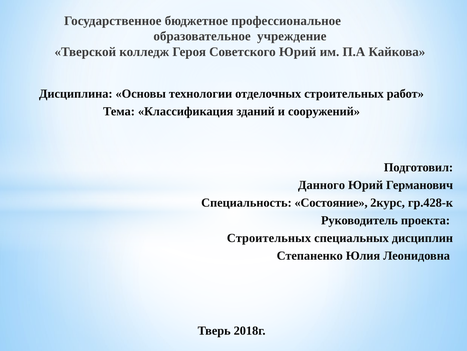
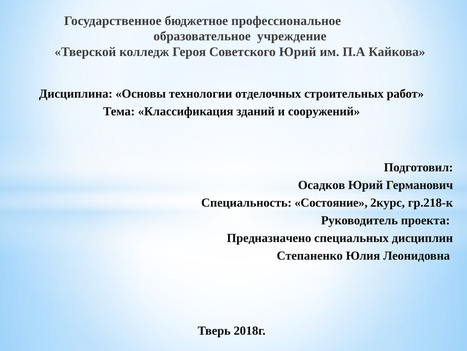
Данного: Данного -> Осадков
гр.428-к: гр.428-к -> гр.218-к
Строительных at (269, 238): Строительных -> Предназначено
